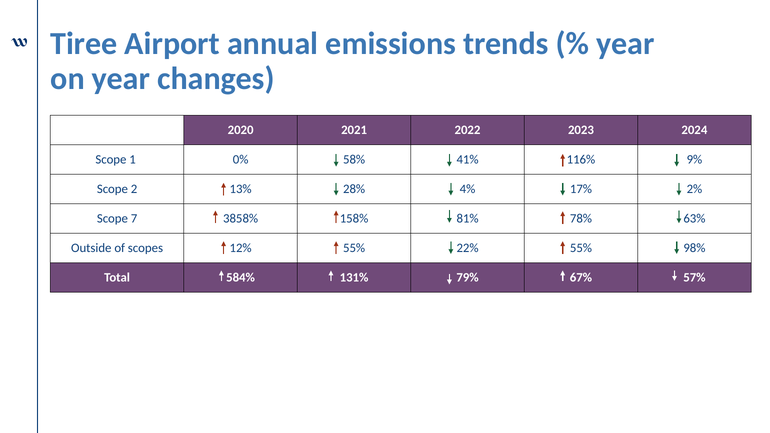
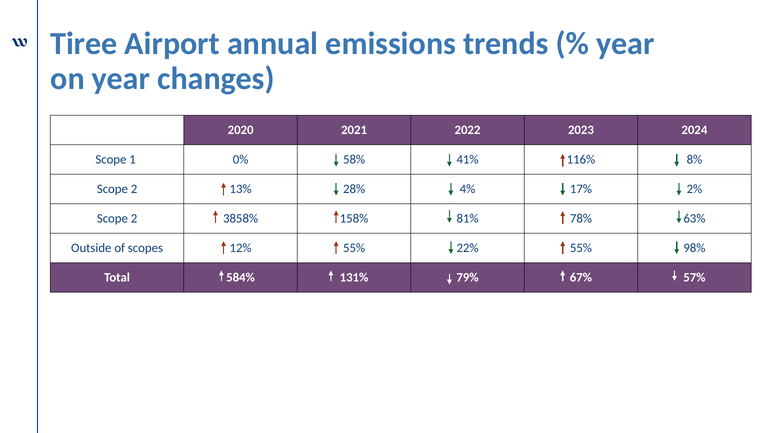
9%: 9% -> 8%
7 at (134, 219): 7 -> 2
